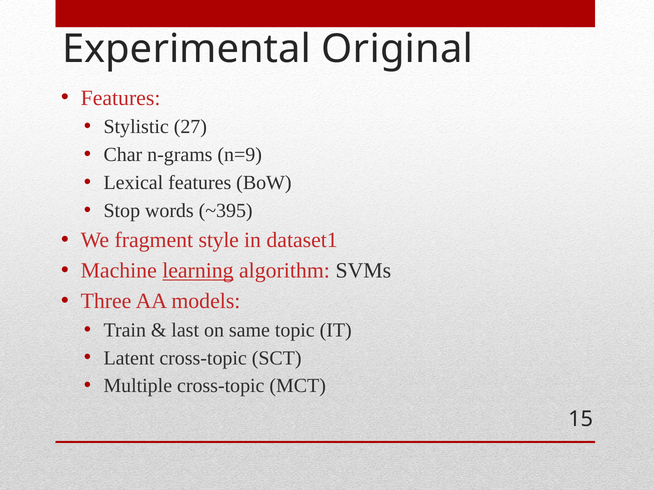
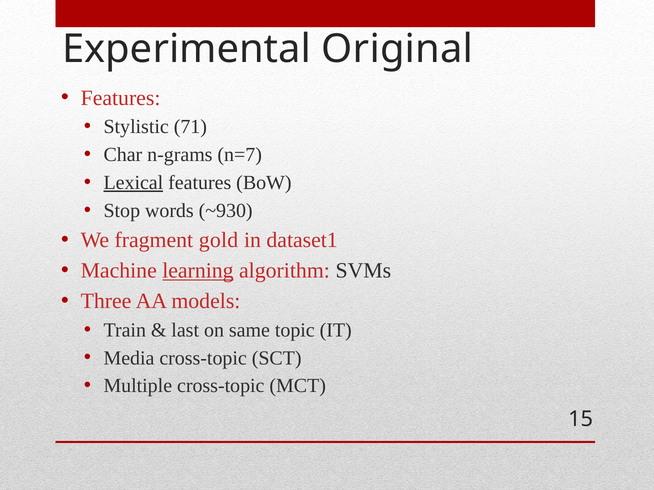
27: 27 -> 71
n=9: n=9 -> n=7
Lexical underline: none -> present
~395: ~395 -> ~930
style: style -> gold
Latent: Latent -> Media
